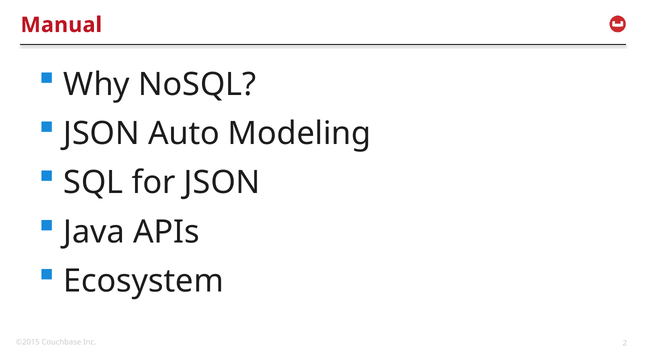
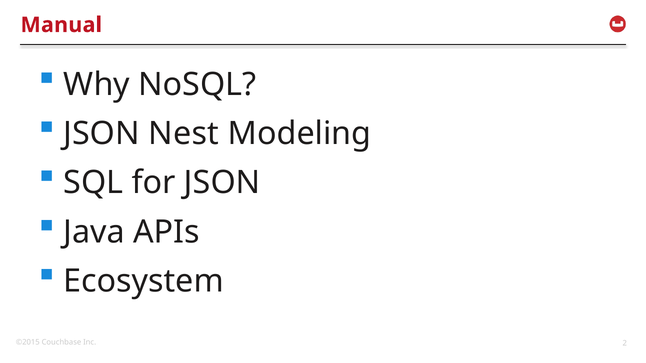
Auto: Auto -> Nest
